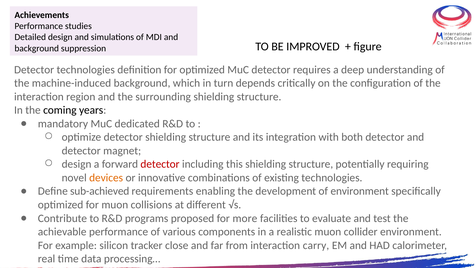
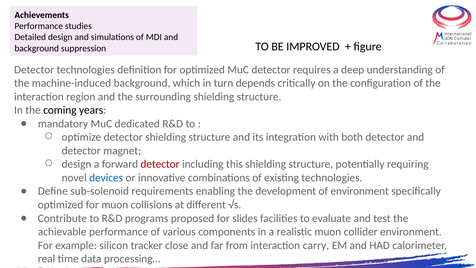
devices colour: orange -> blue
sub-achieved: sub-achieved -> sub-solenoid
more: more -> slides
